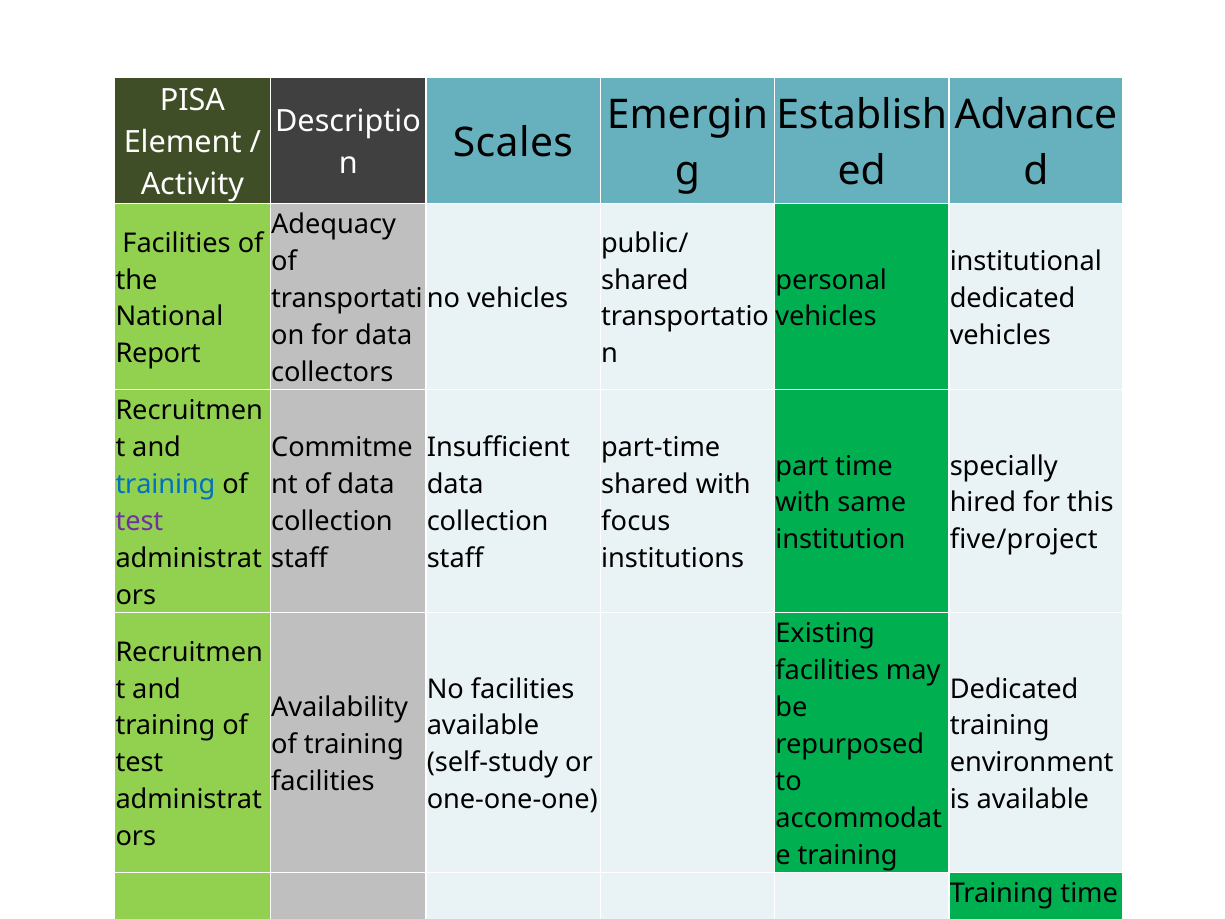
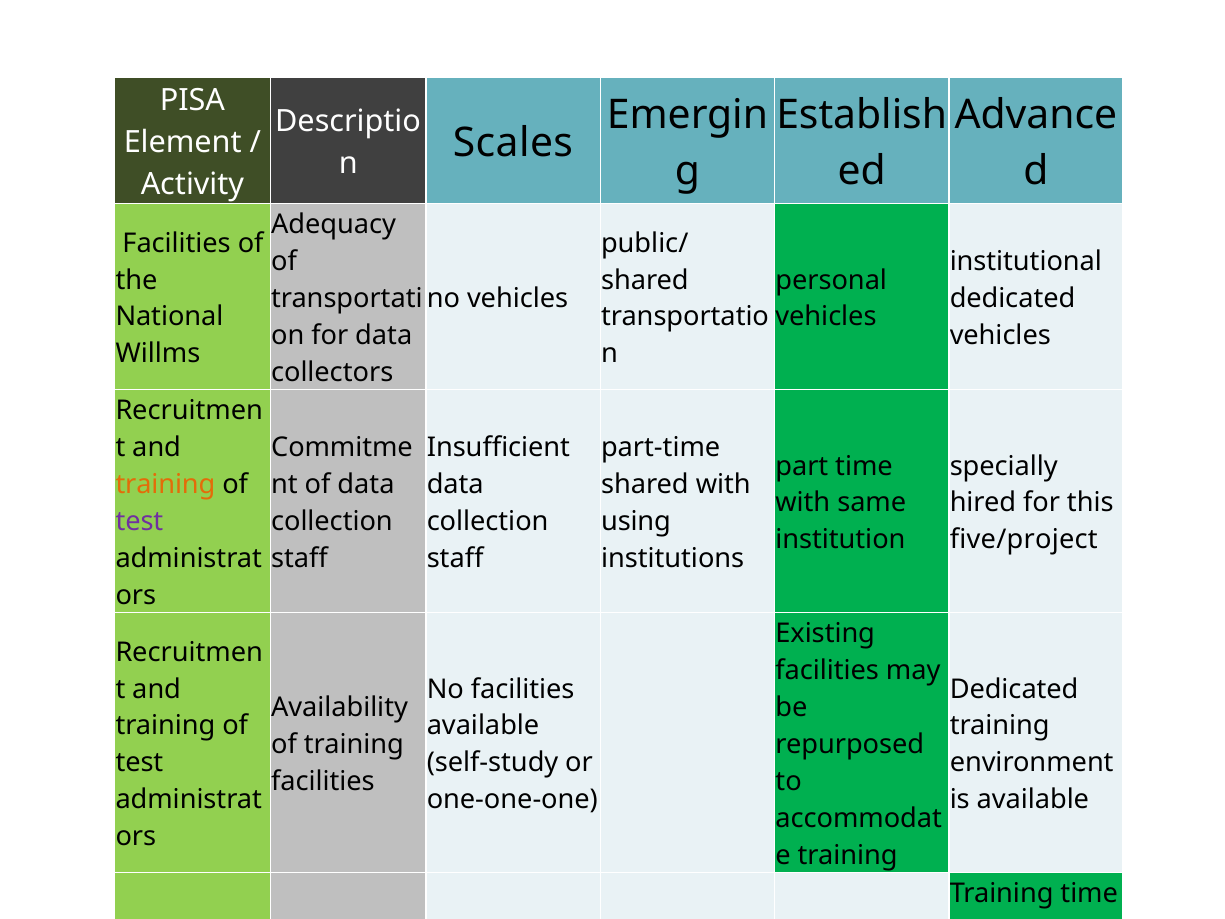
Report: Report -> Willms
training at (165, 484) colour: blue -> orange
focus: focus -> using
